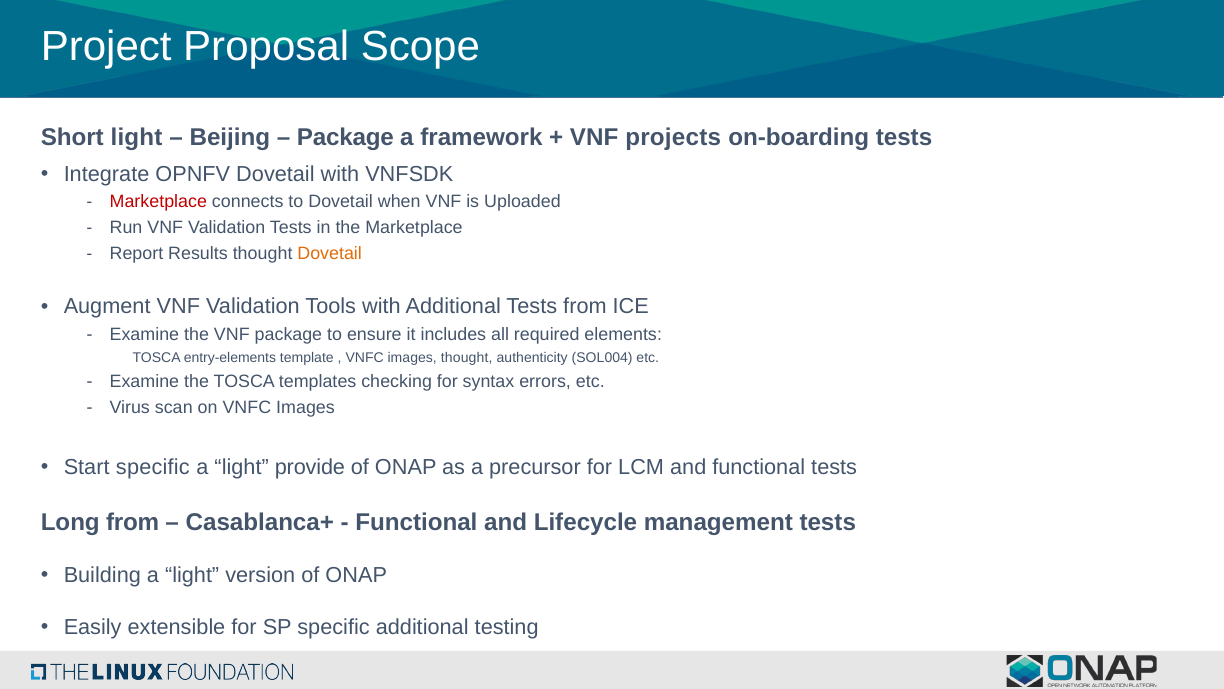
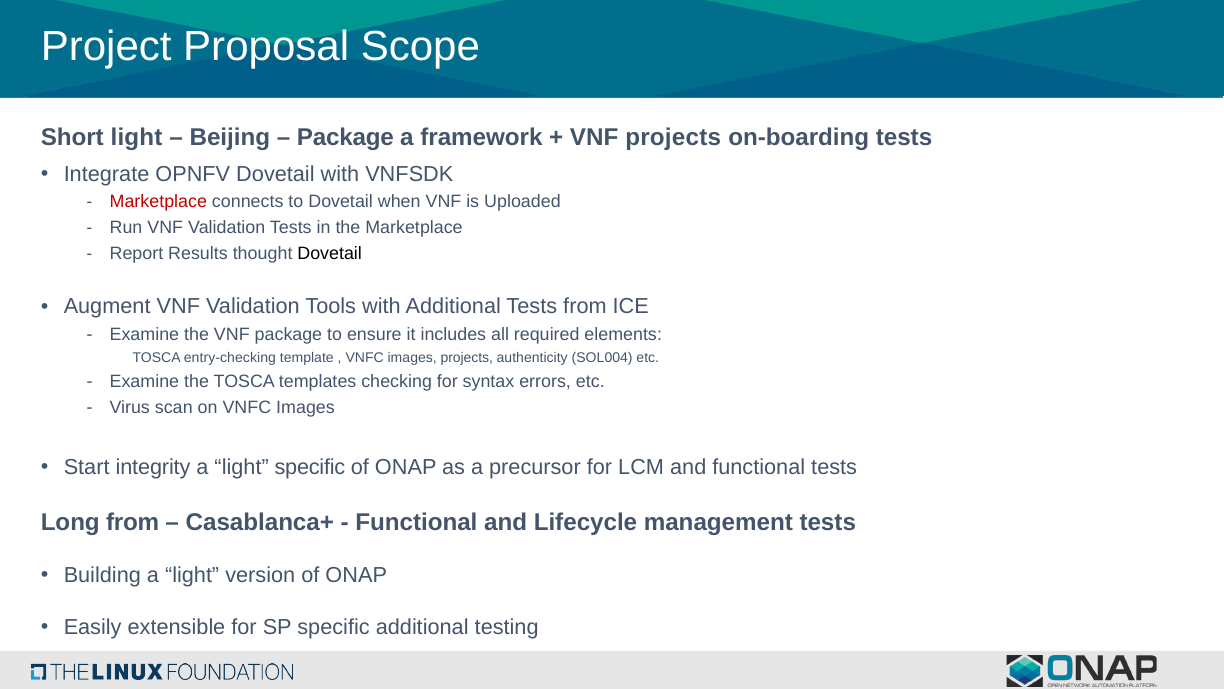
Dovetail at (330, 253) colour: orange -> black
entry-elements: entry-elements -> entry-checking
images thought: thought -> projects
Start specific: specific -> integrity
light provide: provide -> specific
